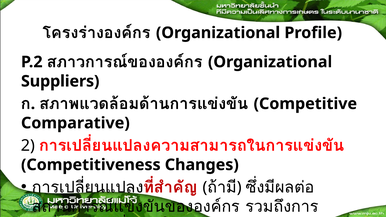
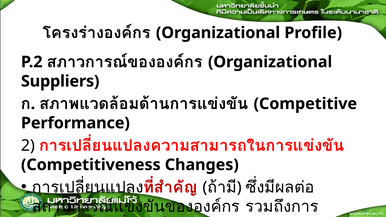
Comparative: Comparative -> Performance
